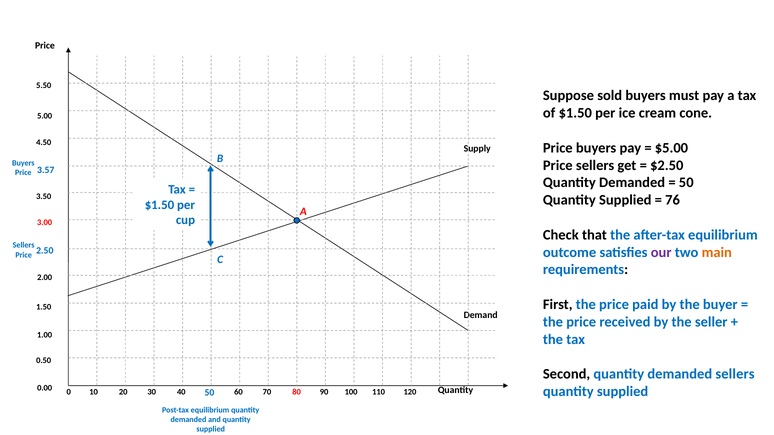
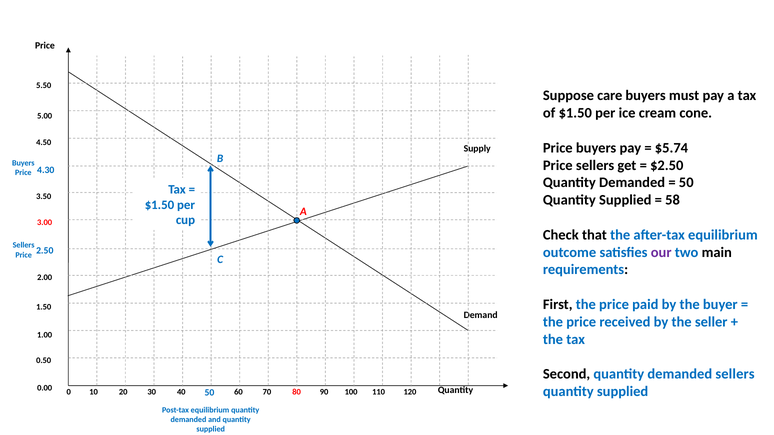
sold: sold -> care
$5.00: $5.00 -> $5.74
3.57: 3.57 -> 4.30
76: 76 -> 58
main colour: orange -> black
